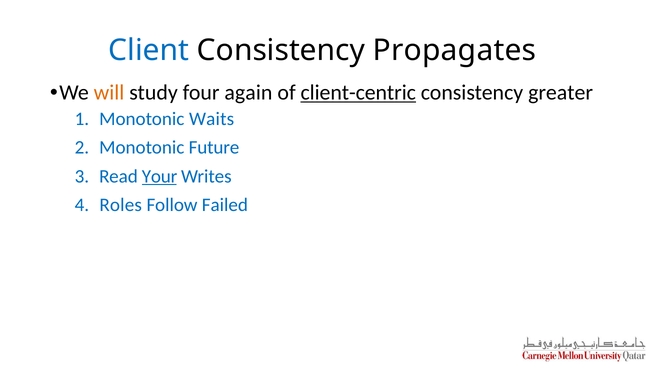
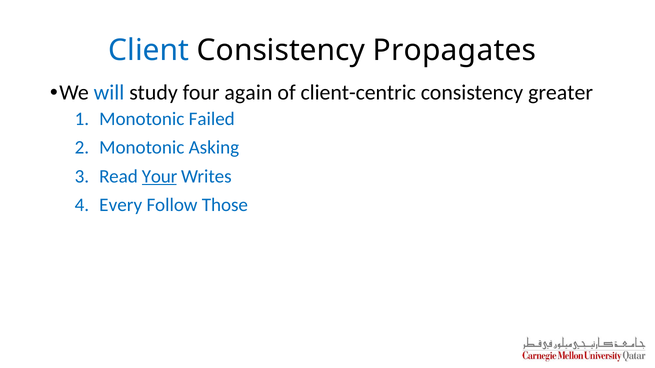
will colour: orange -> blue
client-centric underline: present -> none
Waits: Waits -> Failed
Future: Future -> Asking
Roles: Roles -> Every
Failed: Failed -> Those
